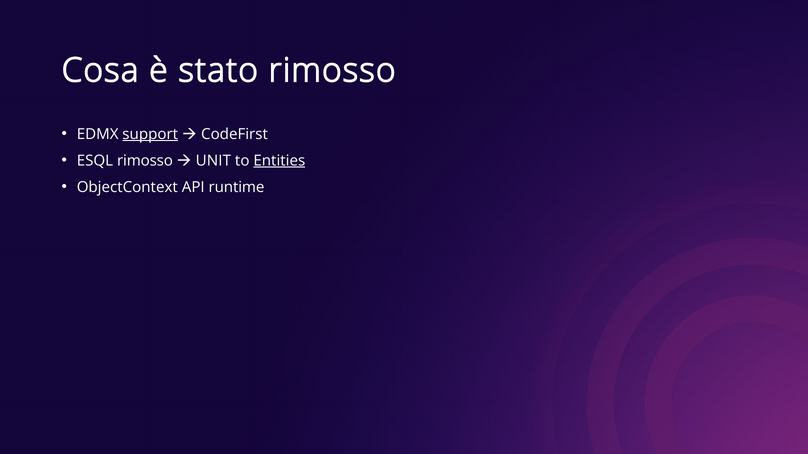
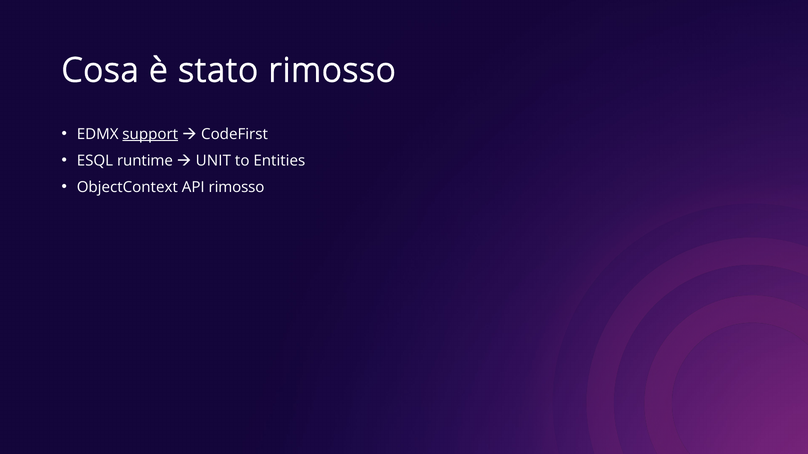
ESQL rimosso: rimosso -> runtime
Entities underline: present -> none
API runtime: runtime -> rimosso
